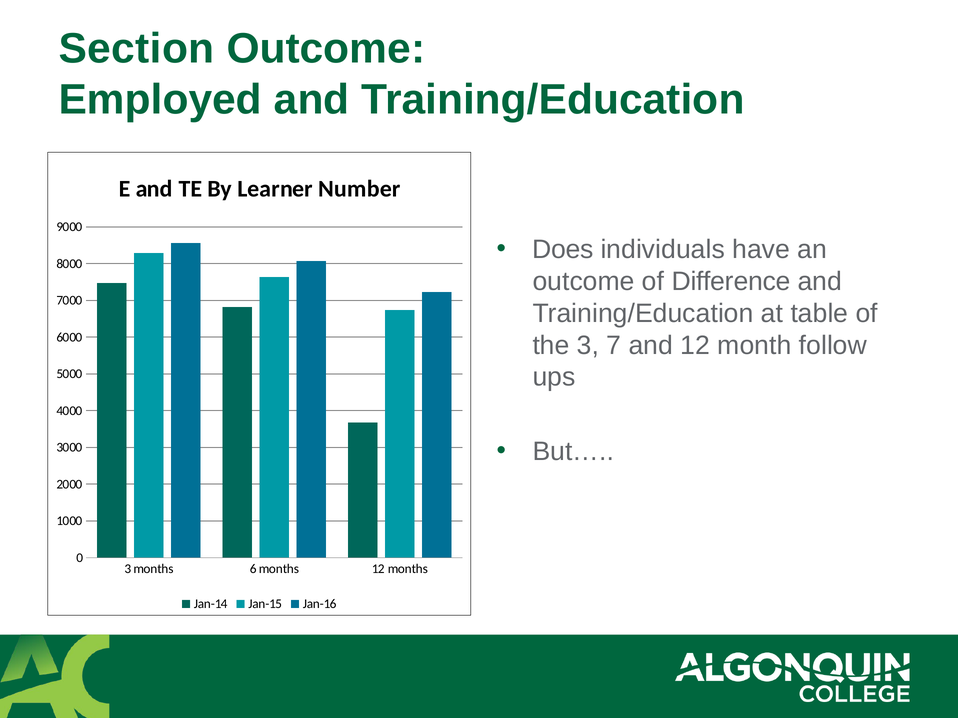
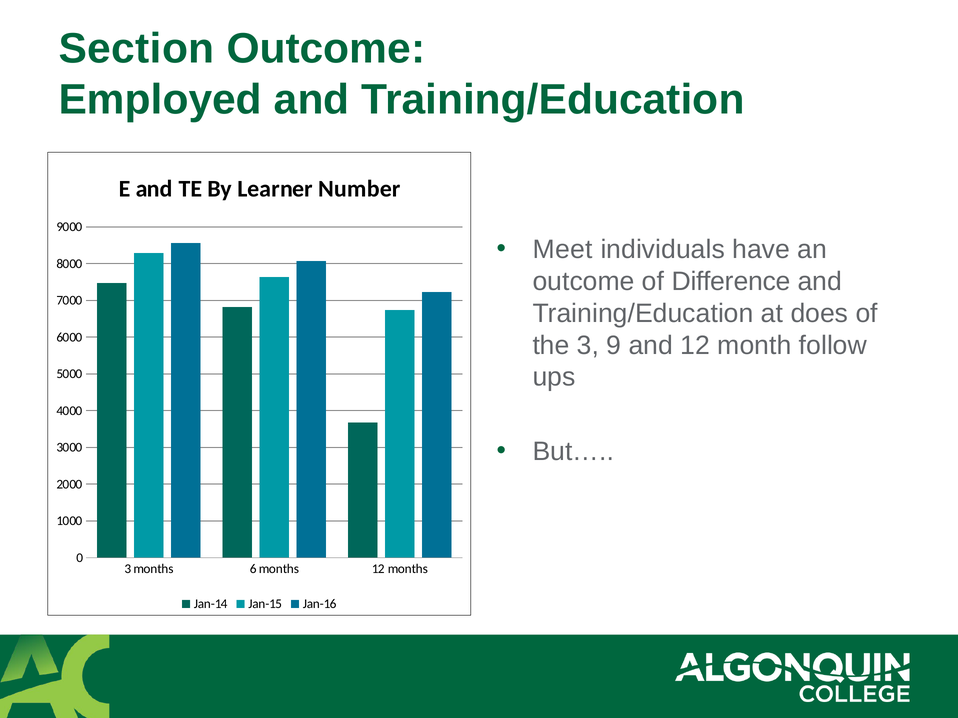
Does: Does -> Meet
table: table -> does
7: 7 -> 9
